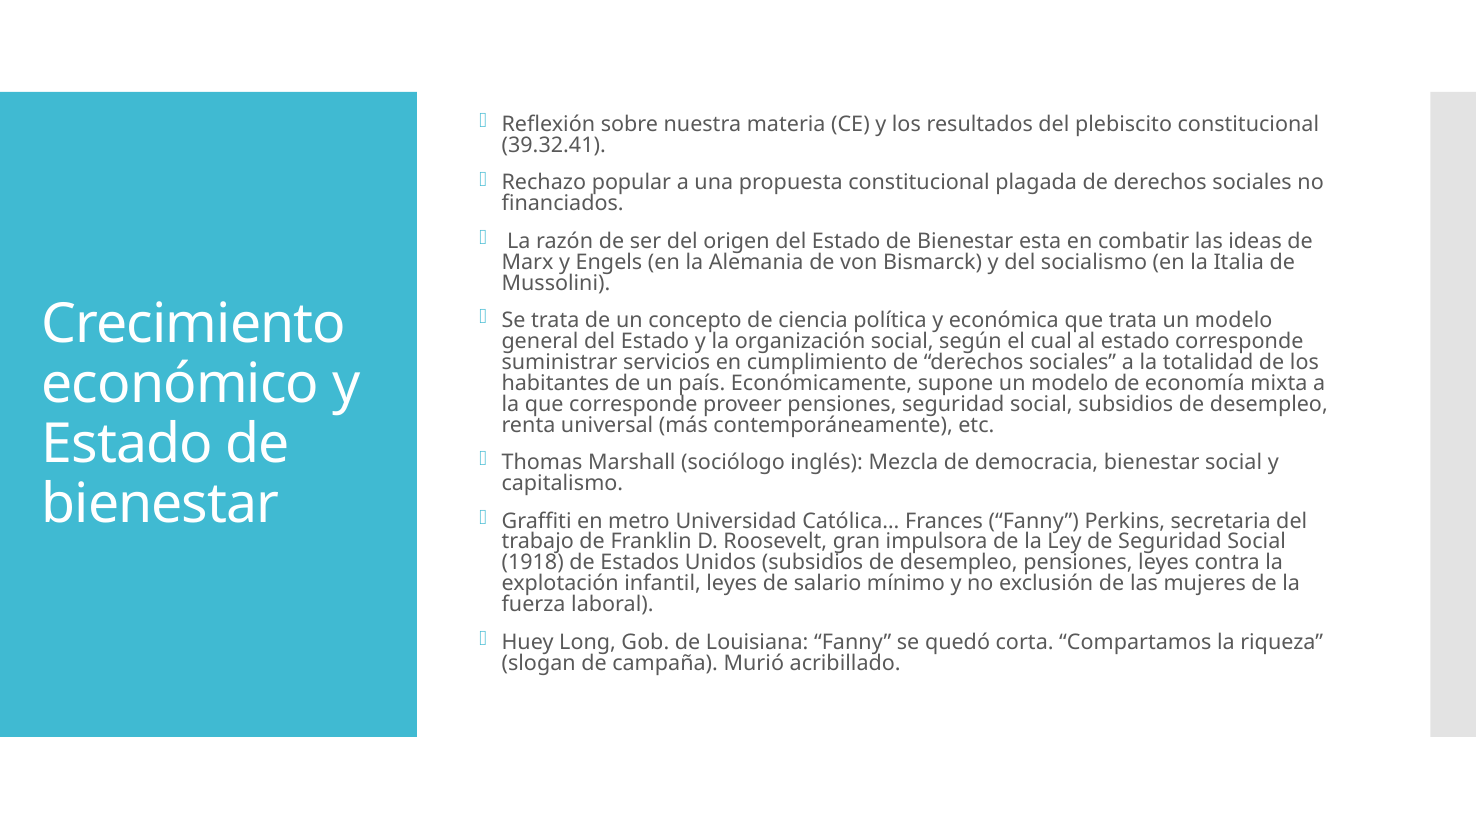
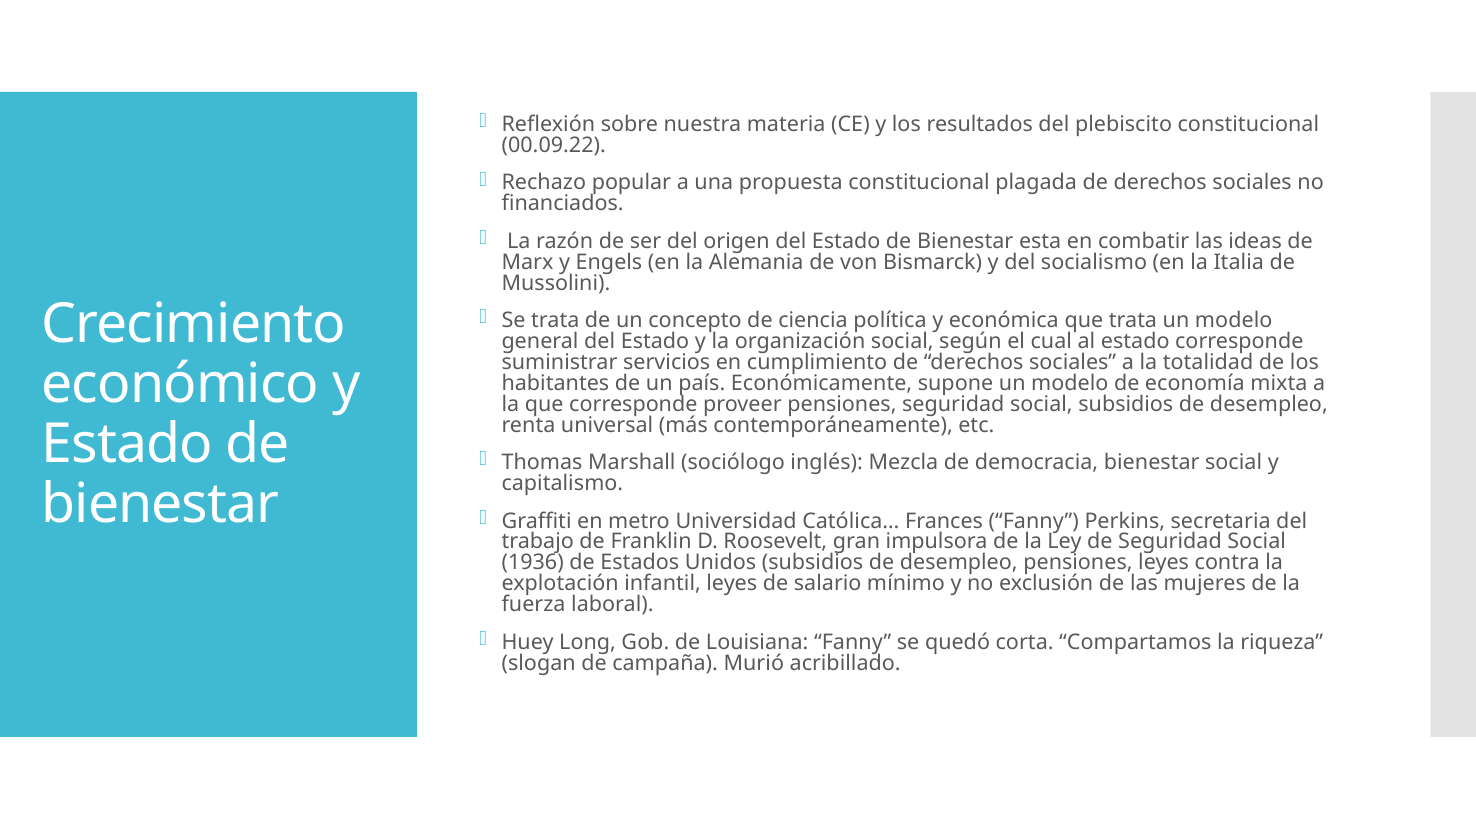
39.32.41: 39.32.41 -> 00.09.22
1918: 1918 -> 1936
